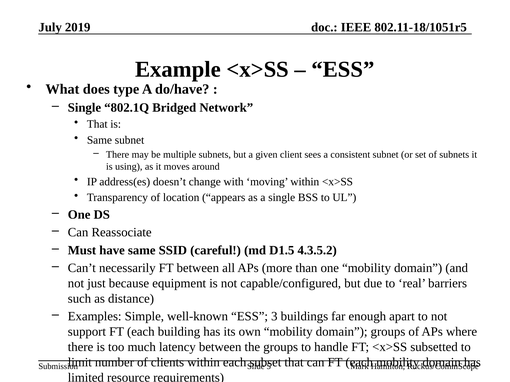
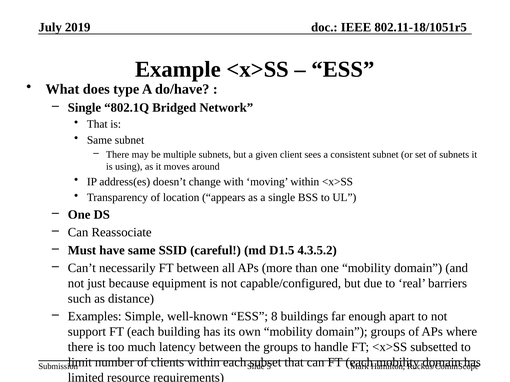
3: 3 -> 8
